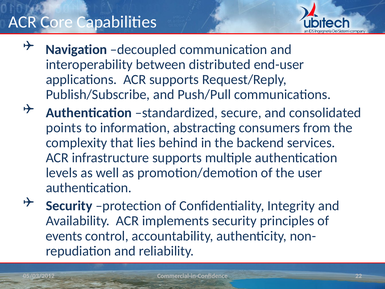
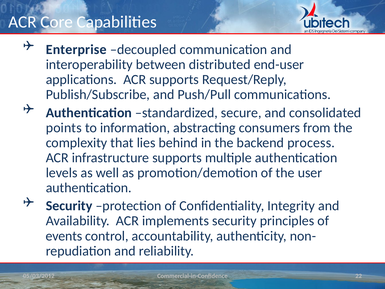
Navigation: Navigation -> Enterprise
services: services -> process
